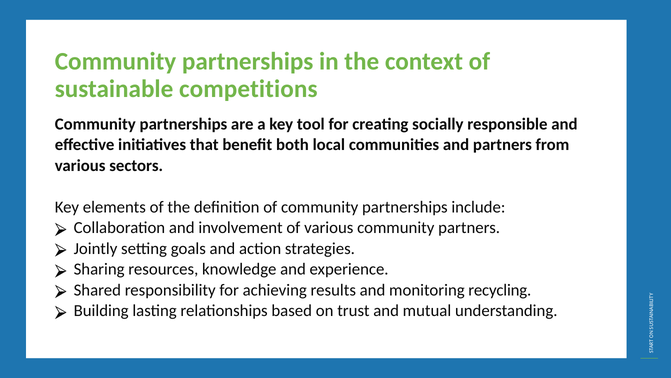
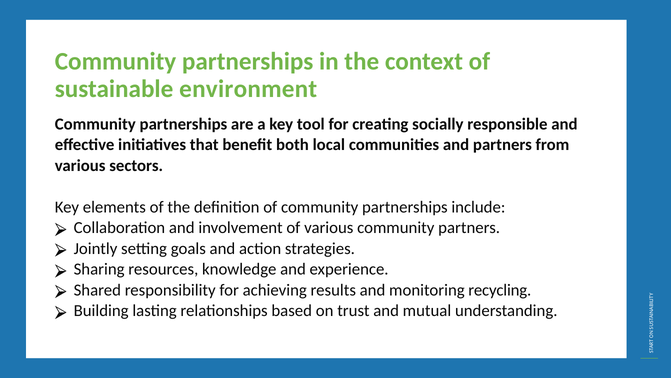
competitions: competitions -> environment
